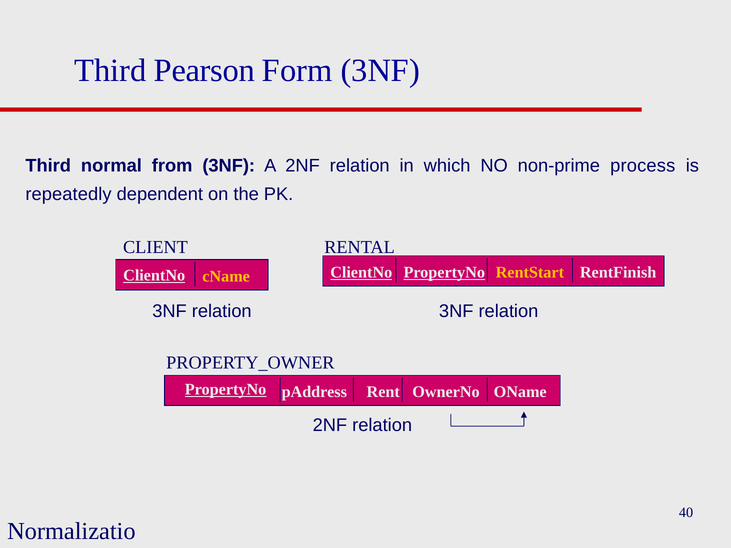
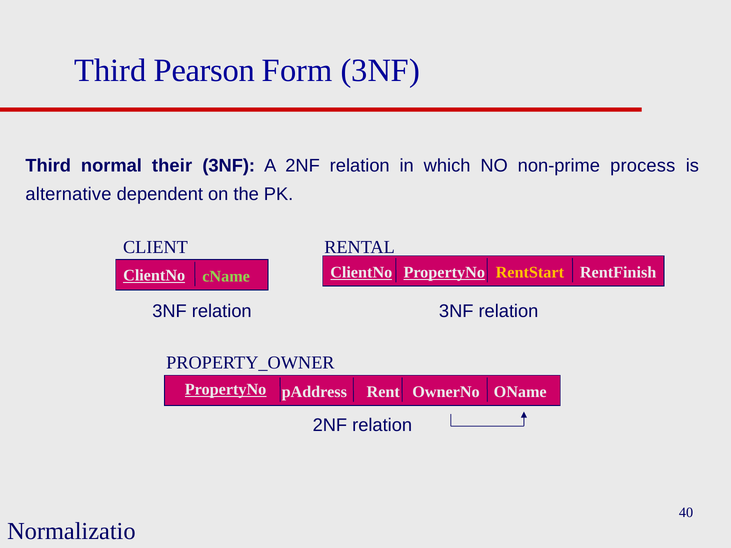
from: from -> their
repeatedly: repeatedly -> alternative
cName colour: yellow -> light green
